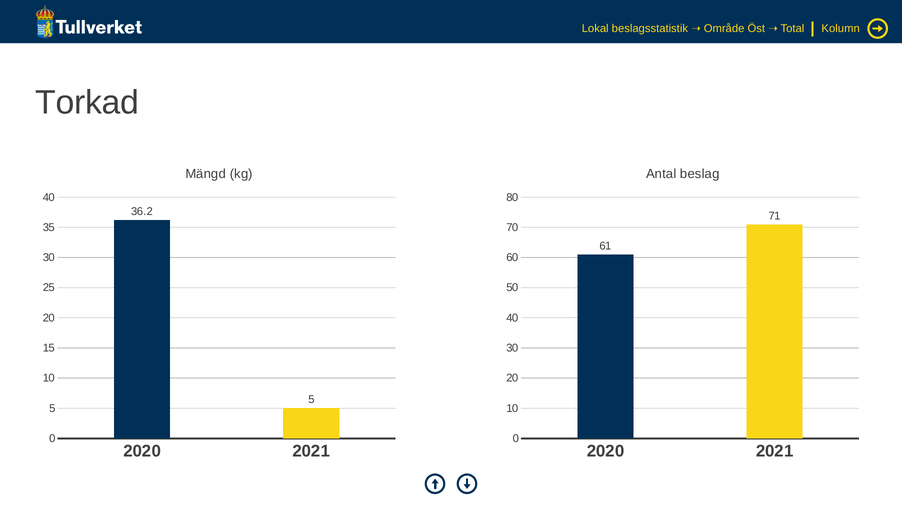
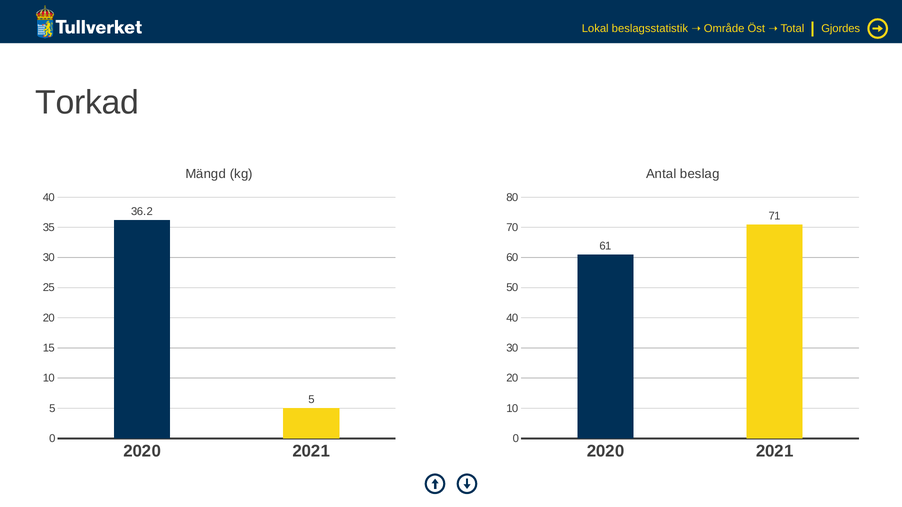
Kolumn: Kolumn -> Gjordes
